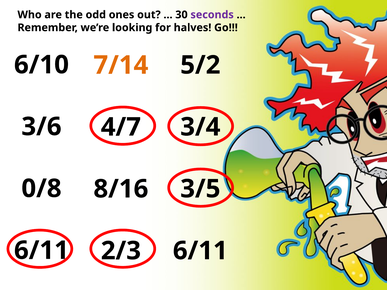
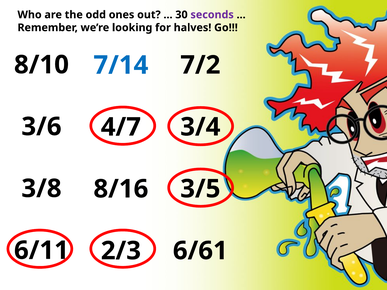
6/10: 6/10 -> 8/10
5/2: 5/2 -> 7/2
7/14 colour: orange -> blue
0/8: 0/8 -> 3/8
6/11 at (200, 251): 6/11 -> 6/61
